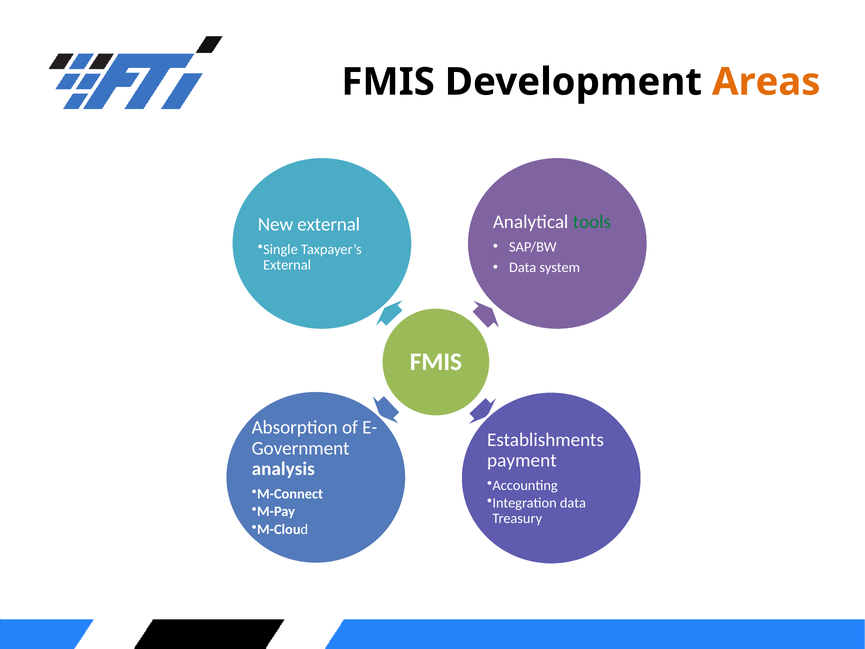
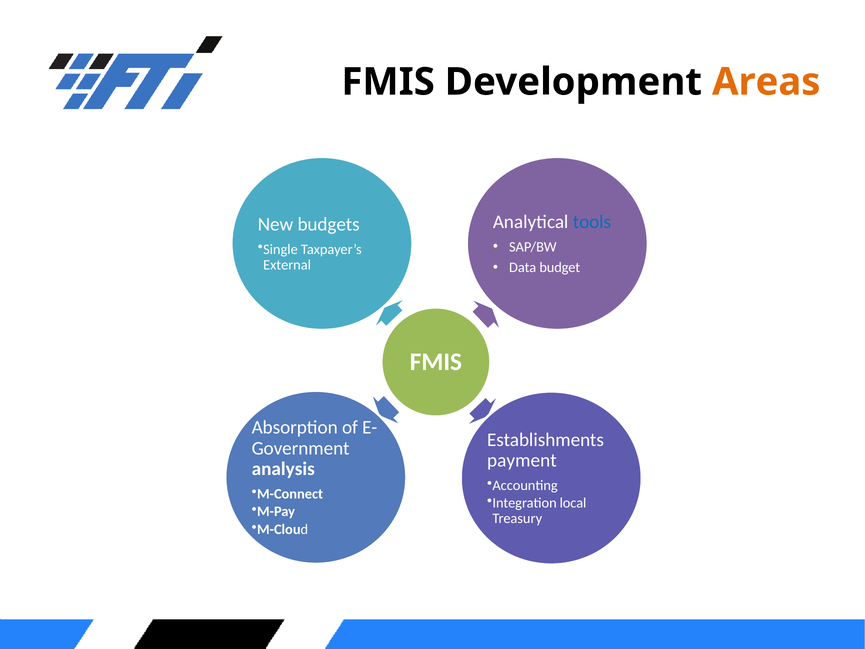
tools colour: green -> blue
New external: external -> budgets
system: system -> budget
Integration data: data -> local
